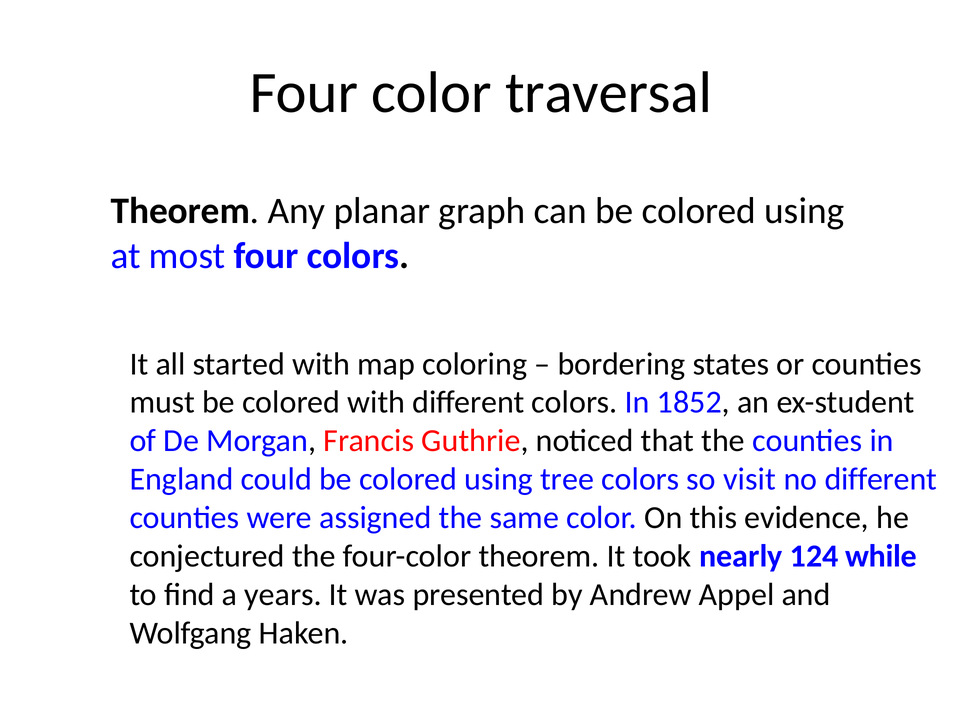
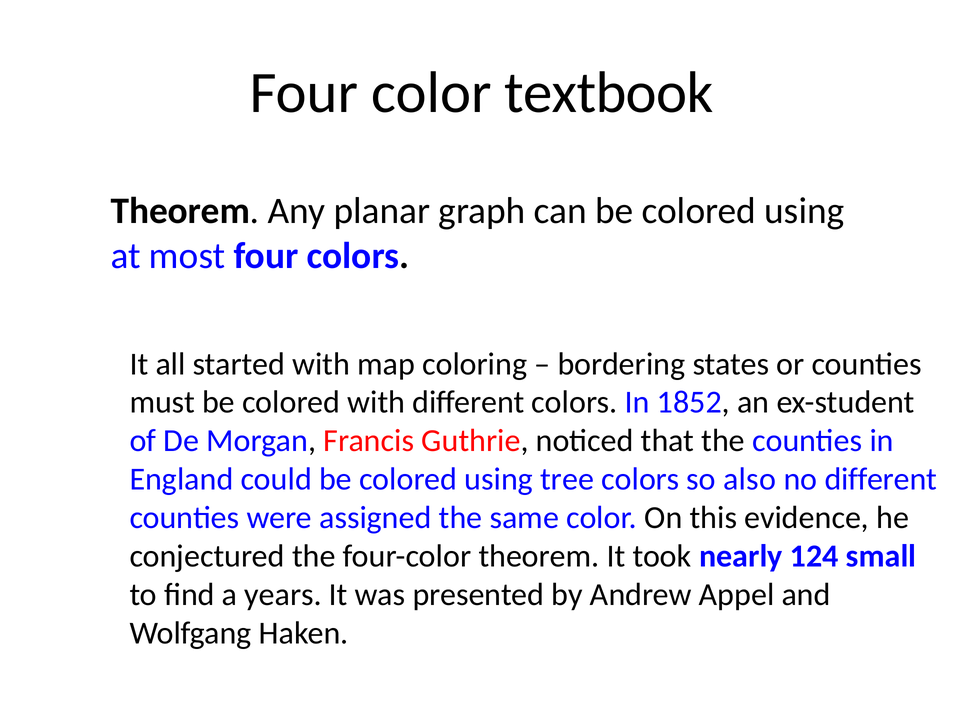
traversal: traversal -> textbook
visit: visit -> also
while: while -> small
